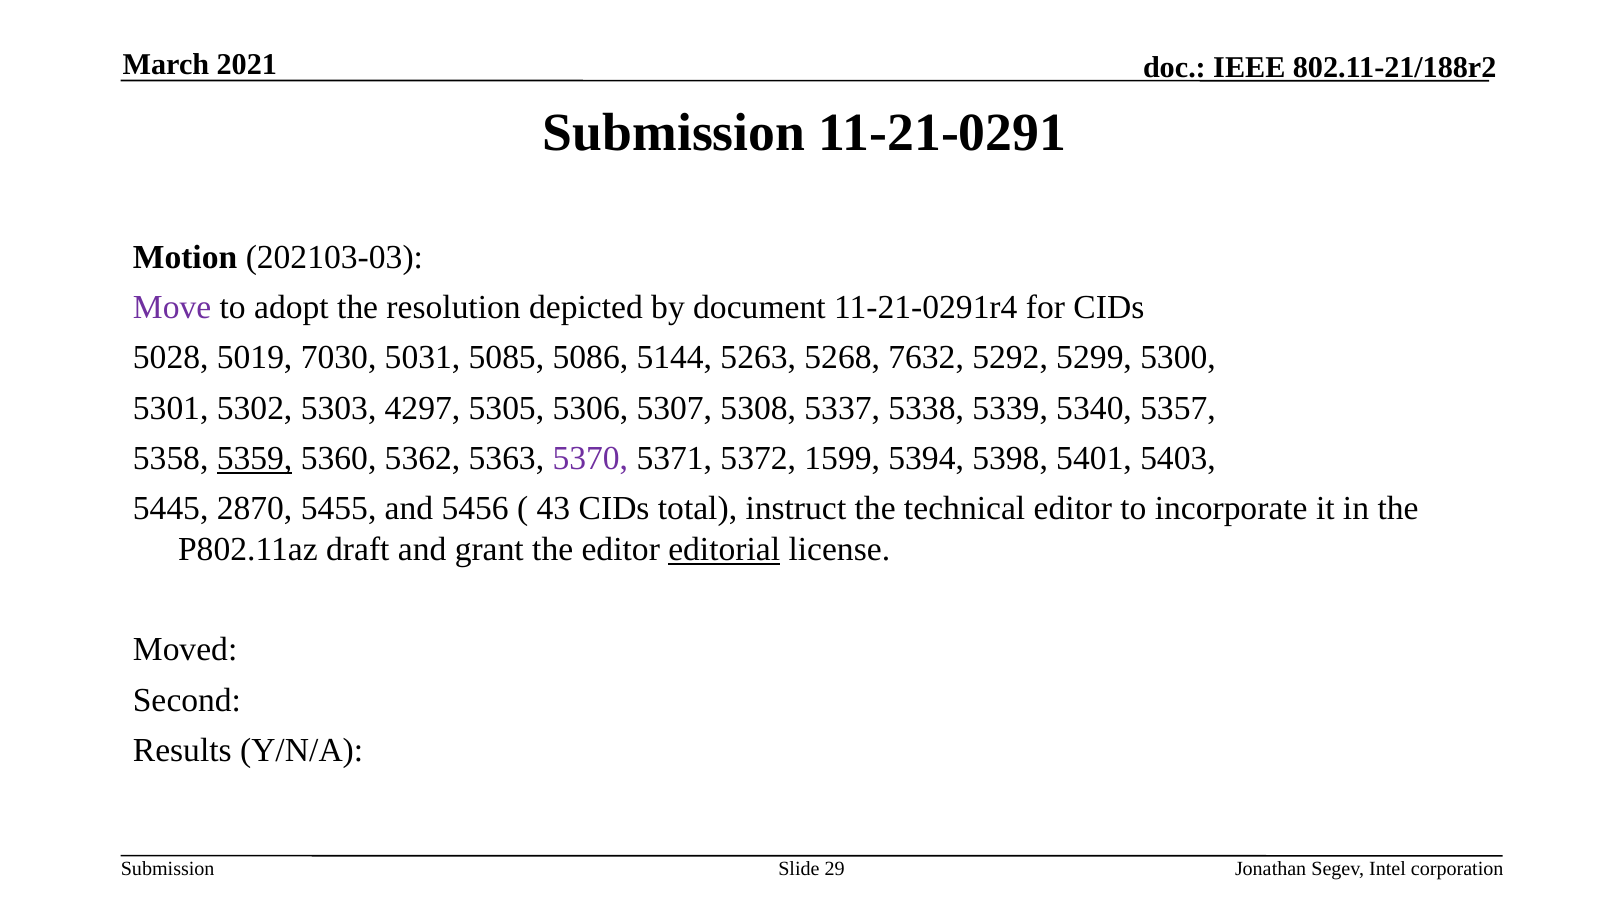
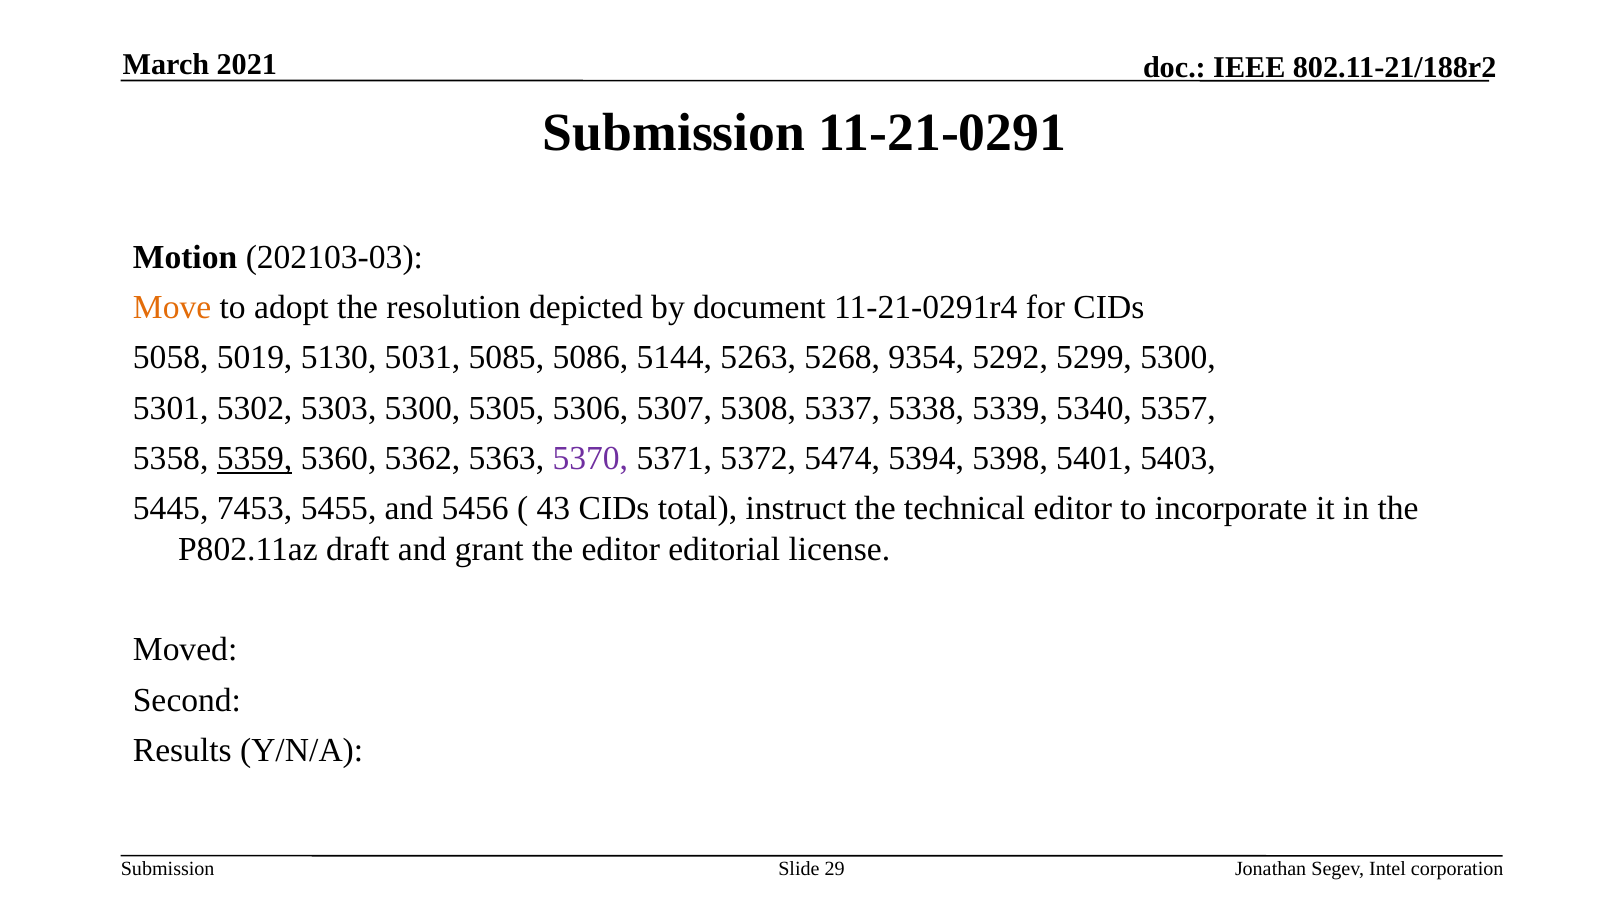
Move colour: purple -> orange
5028: 5028 -> 5058
7030: 7030 -> 5130
7632: 7632 -> 9354
5303 4297: 4297 -> 5300
1599: 1599 -> 5474
2870: 2870 -> 7453
editorial underline: present -> none
